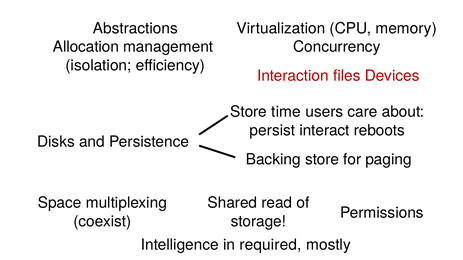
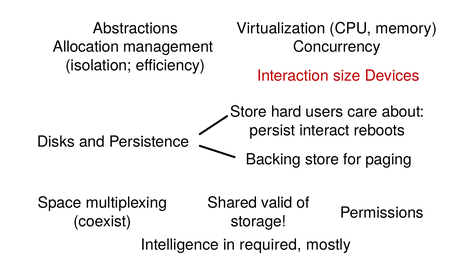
files: files -> size
time: time -> hard
read: read -> valid
